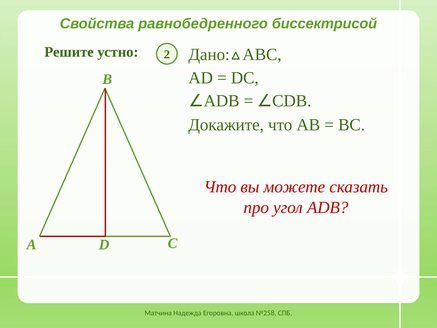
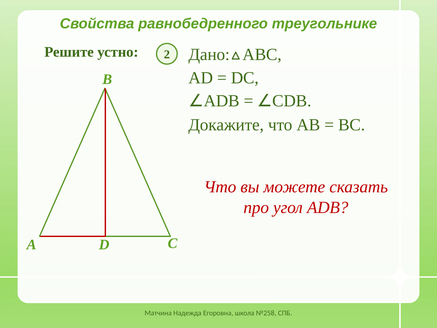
биссектрисой: биссектрисой -> треугольнике
